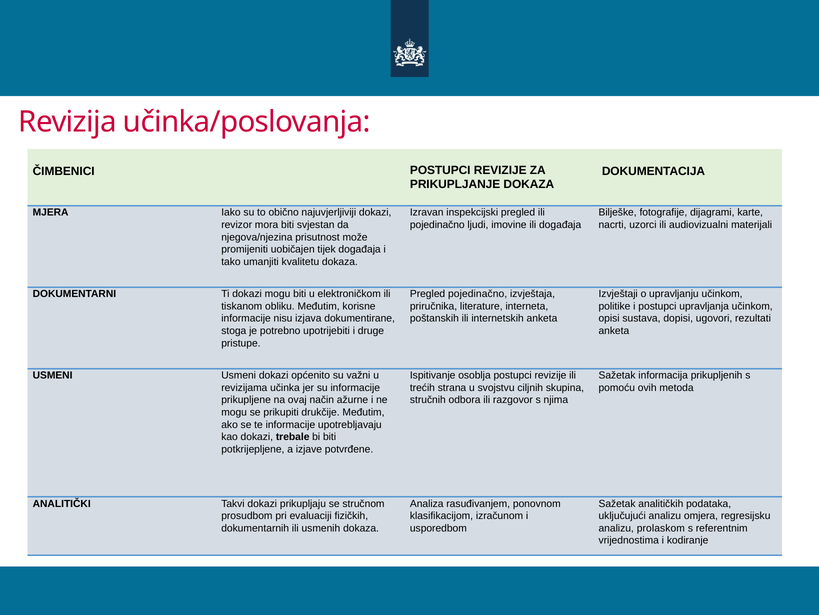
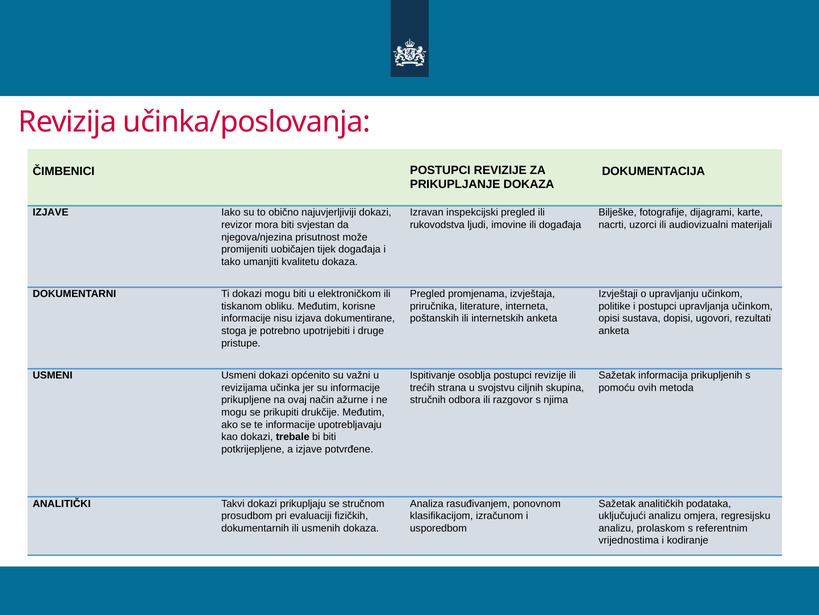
MJERA at (51, 212): MJERA -> IZJAVE
pojedinačno at (437, 225): pojedinačno -> rukovodstva
Pregled pojedinačno: pojedinačno -> promjenama
